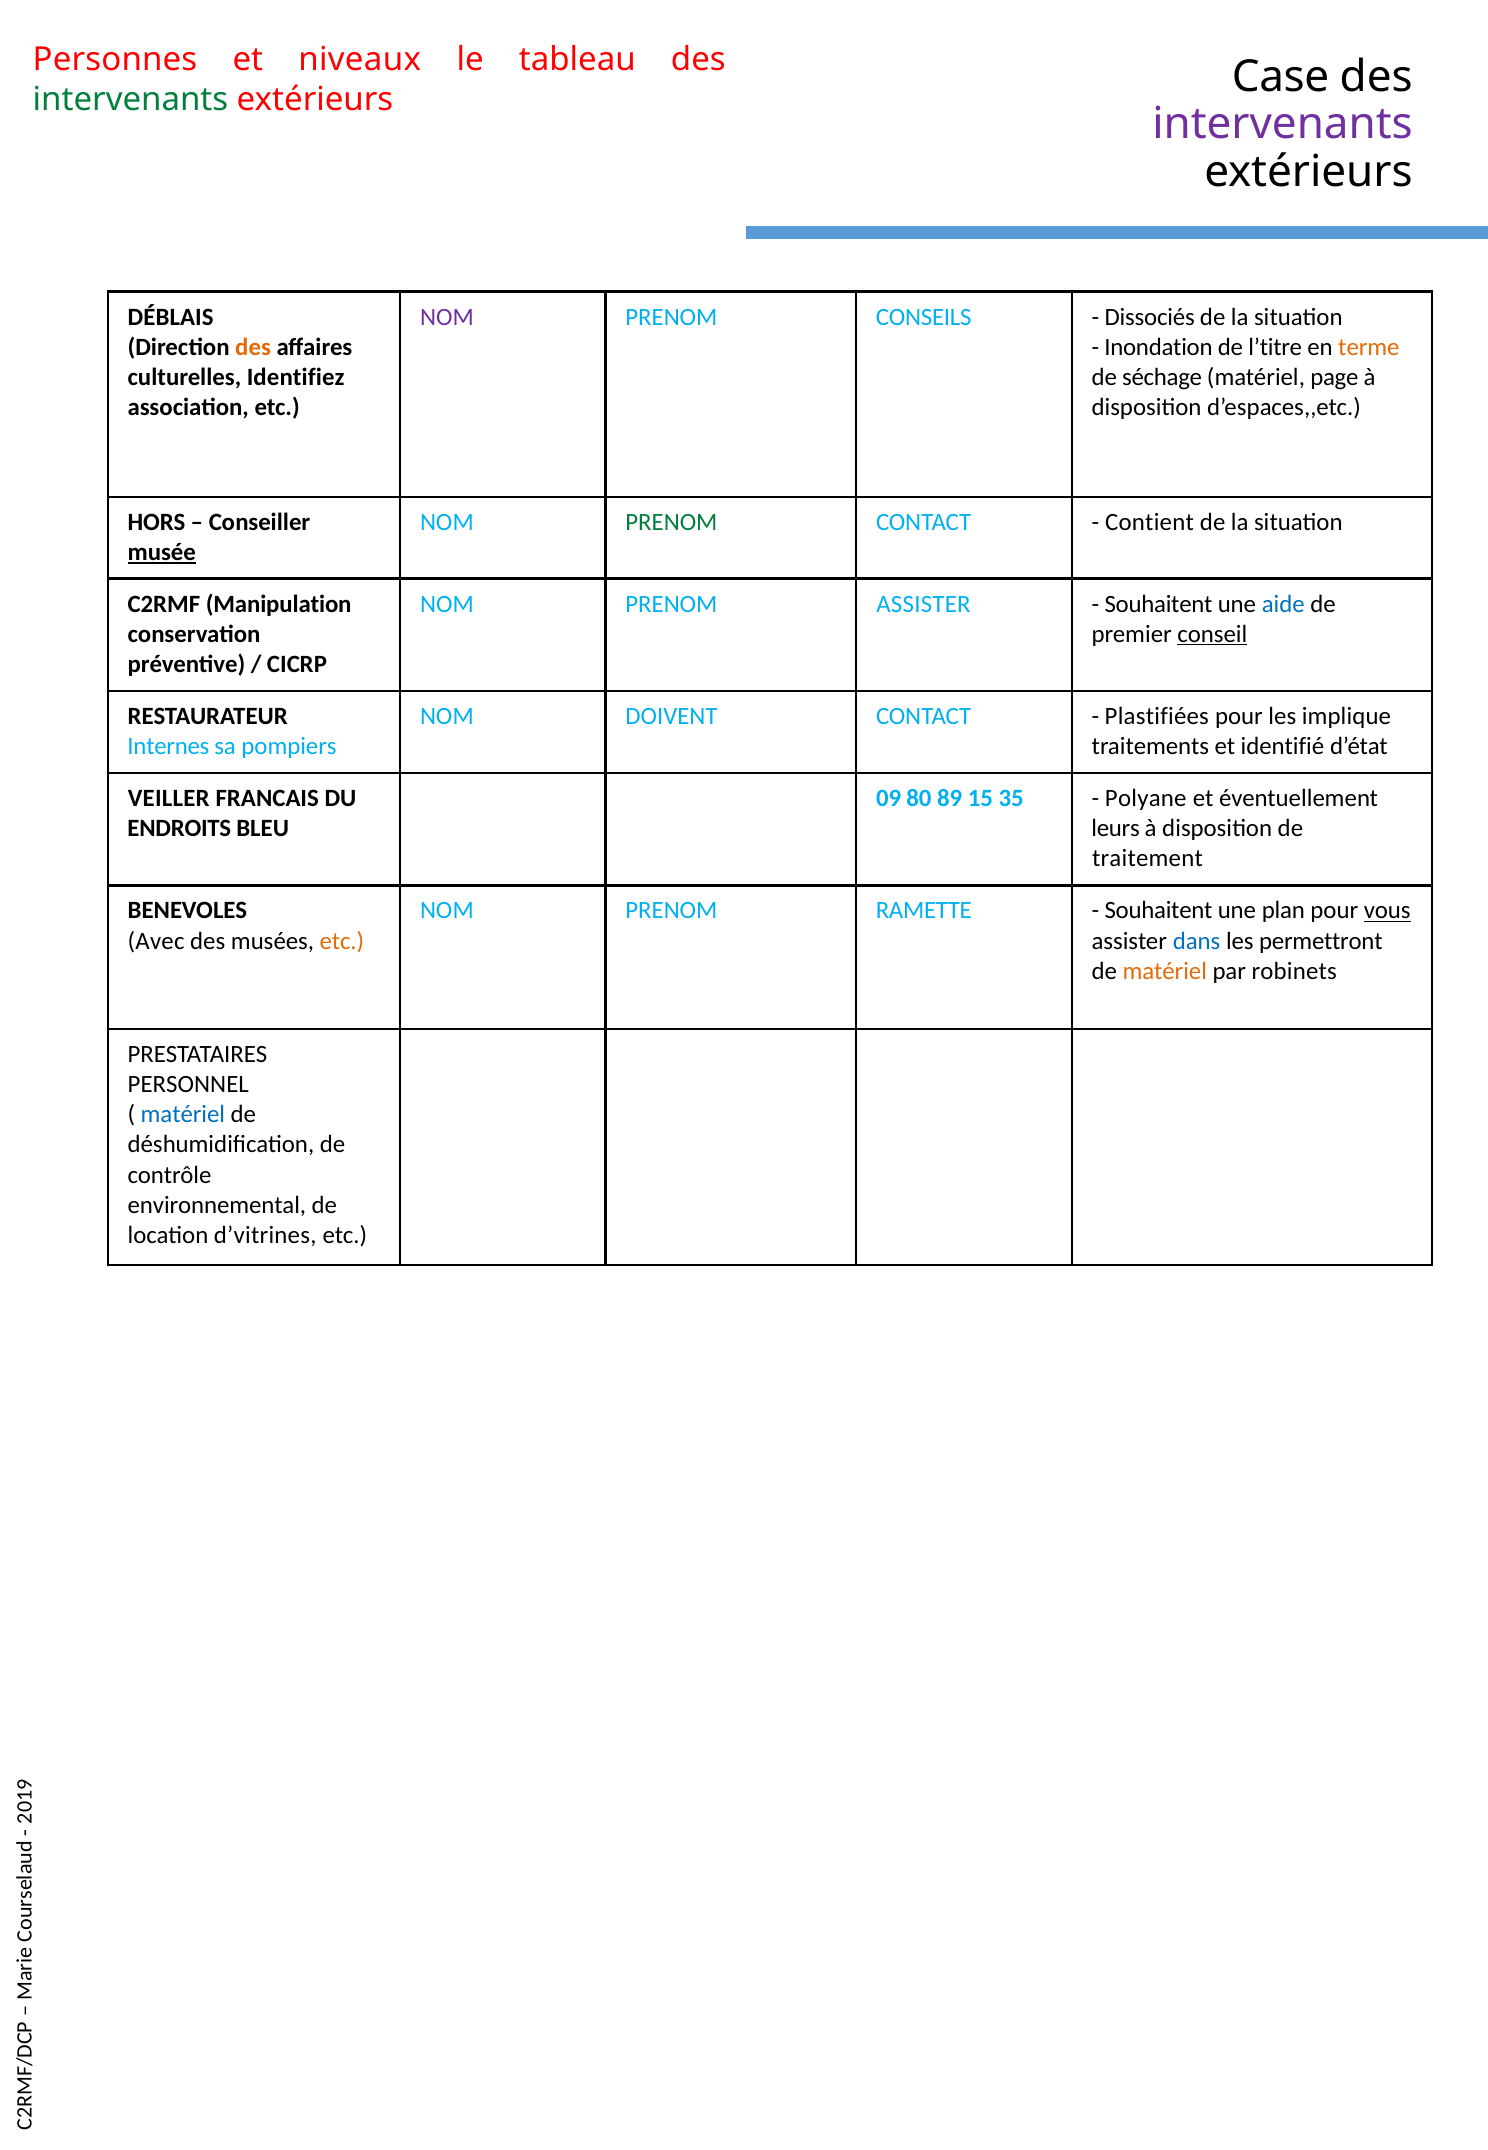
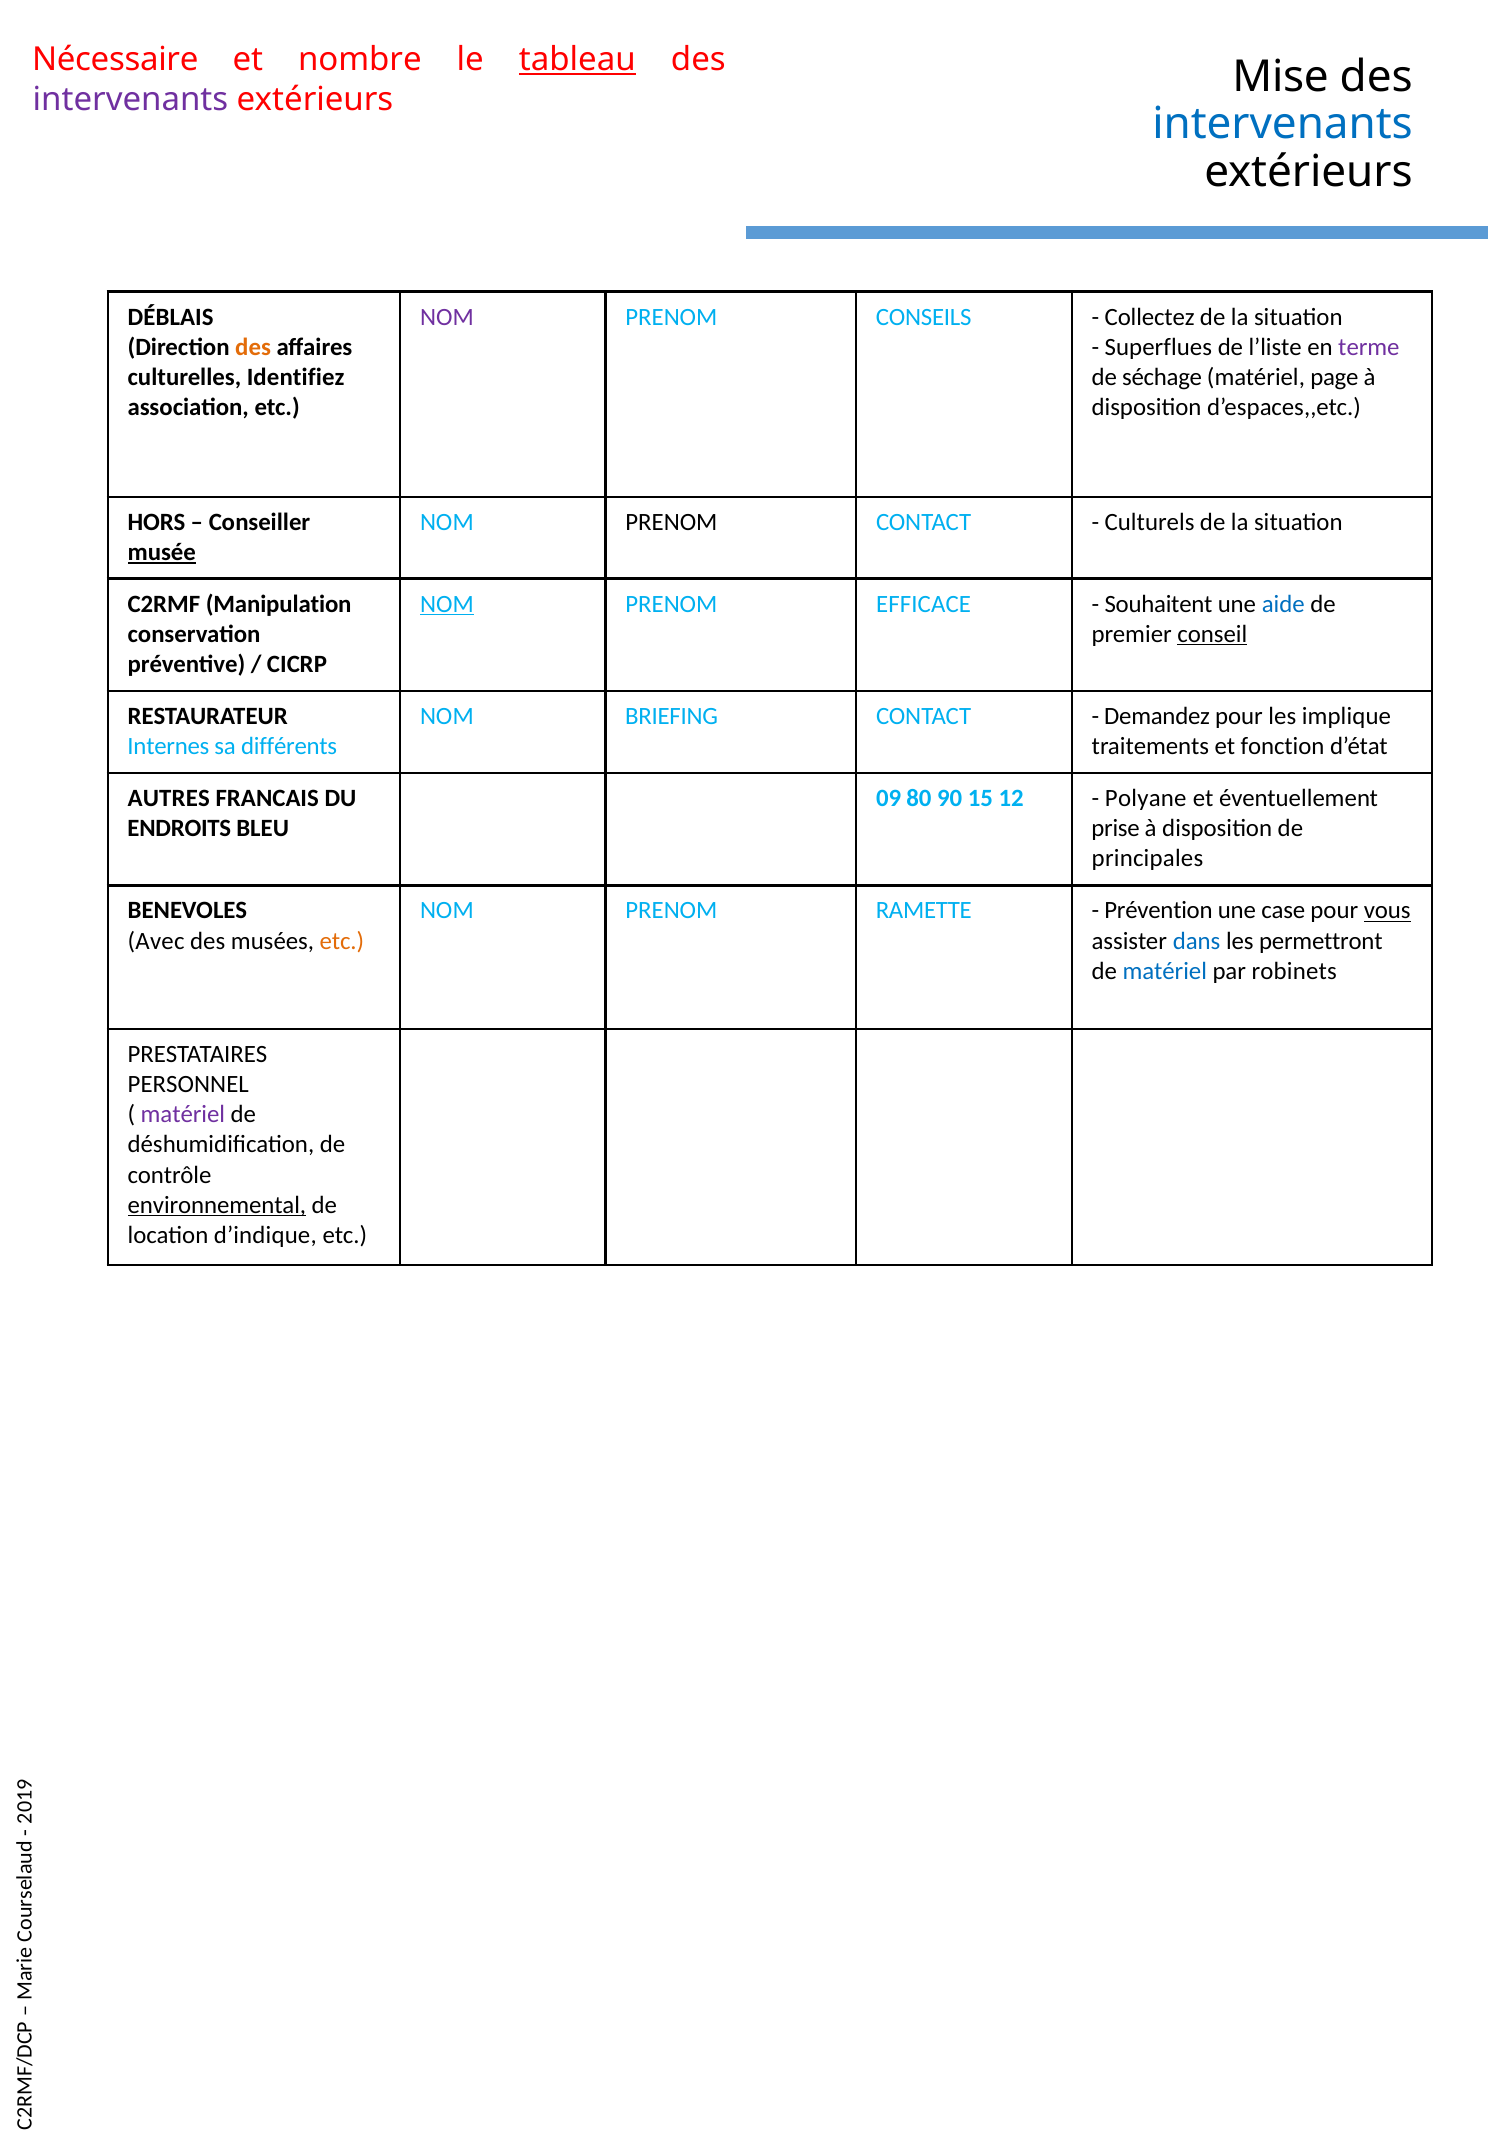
Personnes: Personnes -> Nécessaire
niveaux: niveaux -> nombre
tableau underline: none -> present
Case: Case -> Mise
intervenants at (130, 100) colour: green -> purple
intervenants at (1283, 124) colour: purple -> blue
Dissociés: Dissociés -> Collectez
Inondation: Inondation -> Superflues
l’titre: l’titre -> l’liste
terme colour: orange -> purple
PRENOM at (671, 522) colour: green -> black
Contient: Contient -> Culturels
NOM at (447, 604) underline: none -> present
PRENOM ASSISTER: ASSISTER -> EFFICACE
DOIVENT: DOIVENT -> BRIEFING
Plastifiées: Plastifiées -> Demandez
pompiers: pompiers -> différents
identifié: identifié -> fonction
VEILLER: VEILLER -> AUTRES
89: 89 -> 90
35: 35 -> 12
leurs: leurs -> prise
traitement: traitement -> principales
Souhaitent at (1158, 910): Souhaitent -> Prévention
plan: plan -> case
matériel at (1165, 971) colour: orange -> blue
matériel at (183, 1114) colour: blue -> purple
environnemental underline: none -> present
d’vitrines: d’vitrines -> d’indique
